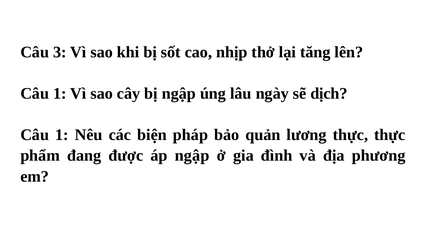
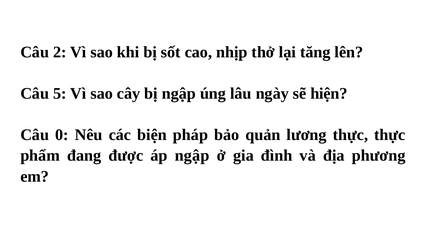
3: 3 -> 2
1 at (60, 94): 1 -> 5
dịch: dịch -> hiện
1 at (62, 135): 1 -> 0
